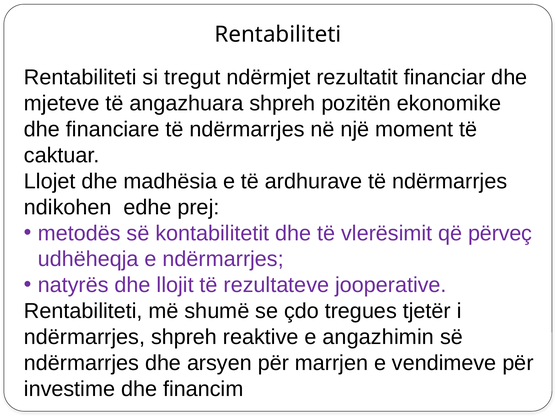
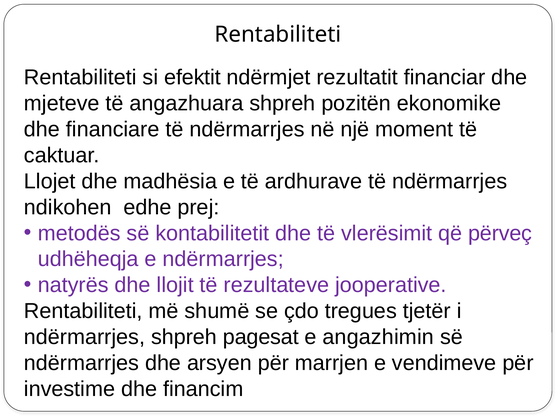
tregut: tregut -> efektit
reaktive: reaktive -> pagesat
